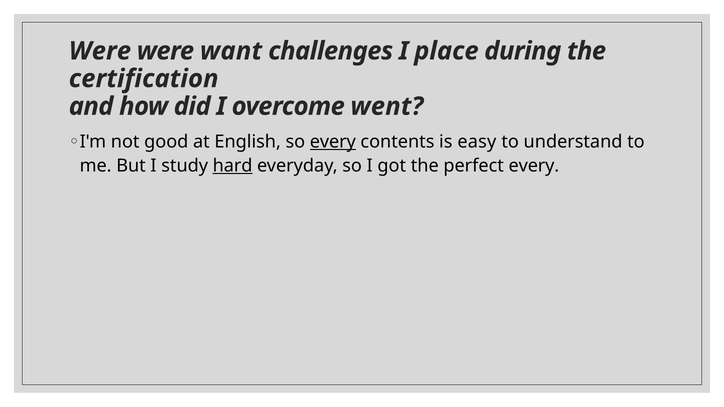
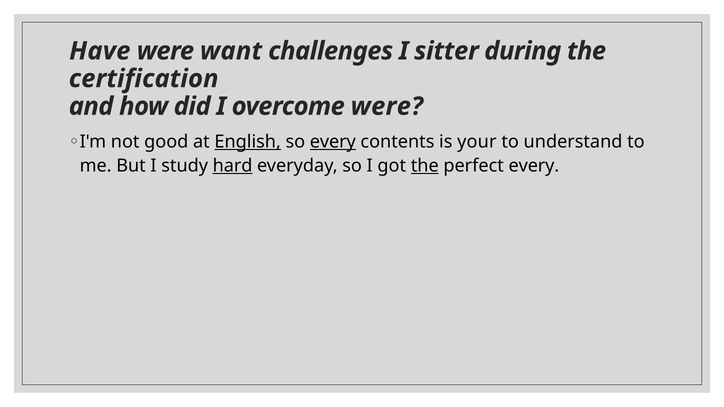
Were at (100, 51): Were -> Have
place: place -> sitter
overcome went: went -> were
English underline: none -> present
easy: easy -> your
the at (425, 166) underline: none -> present
